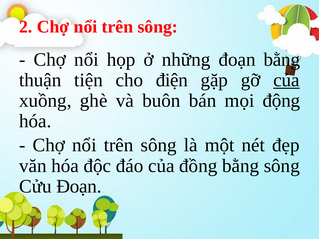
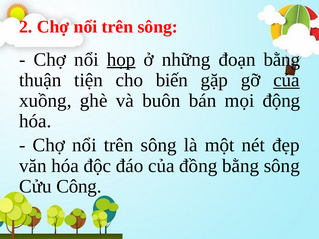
họp underline: none -> present
điện: điện -> biến
Cửu Đoạn: Đoạn -> Công
